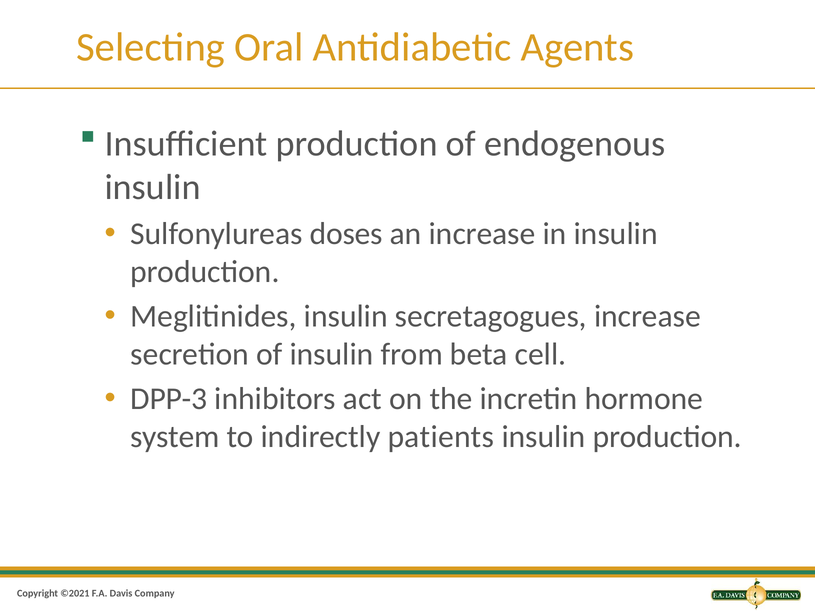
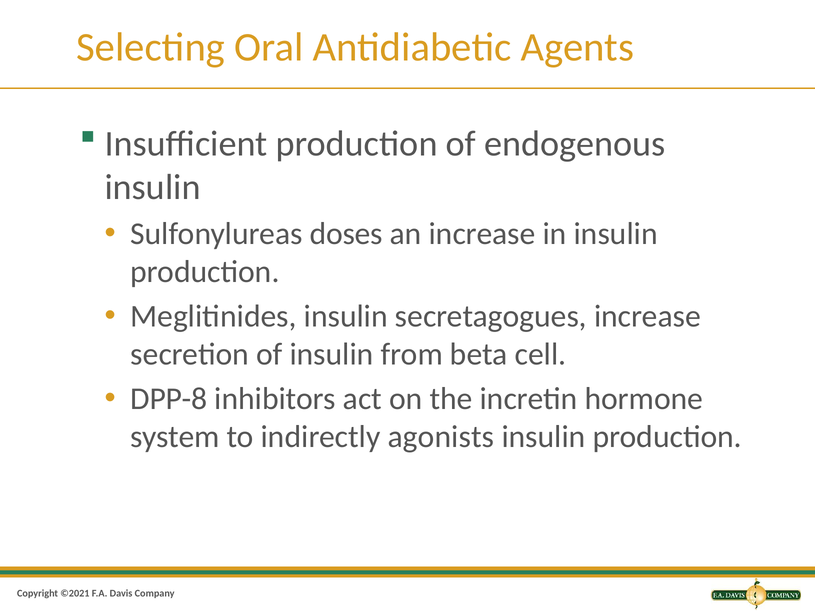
DPP-3: DPP-3 -> DPP-8
patients: patients -> agonists
